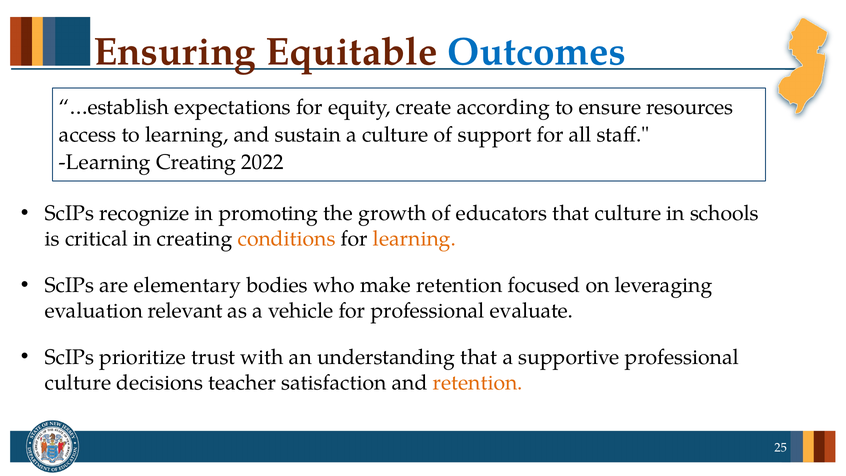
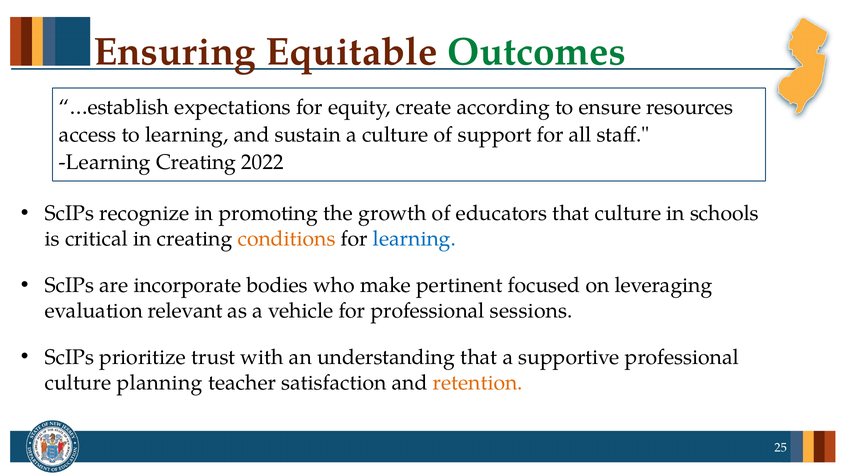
Outcomes colour: blue -> green
learning at (414, 239) colour: orange -> blue
elementary: elementary -> incorporate
make retention: retention -> pertinent
evaluate: evaluate -> sessions
decisions: decisions -> planning
